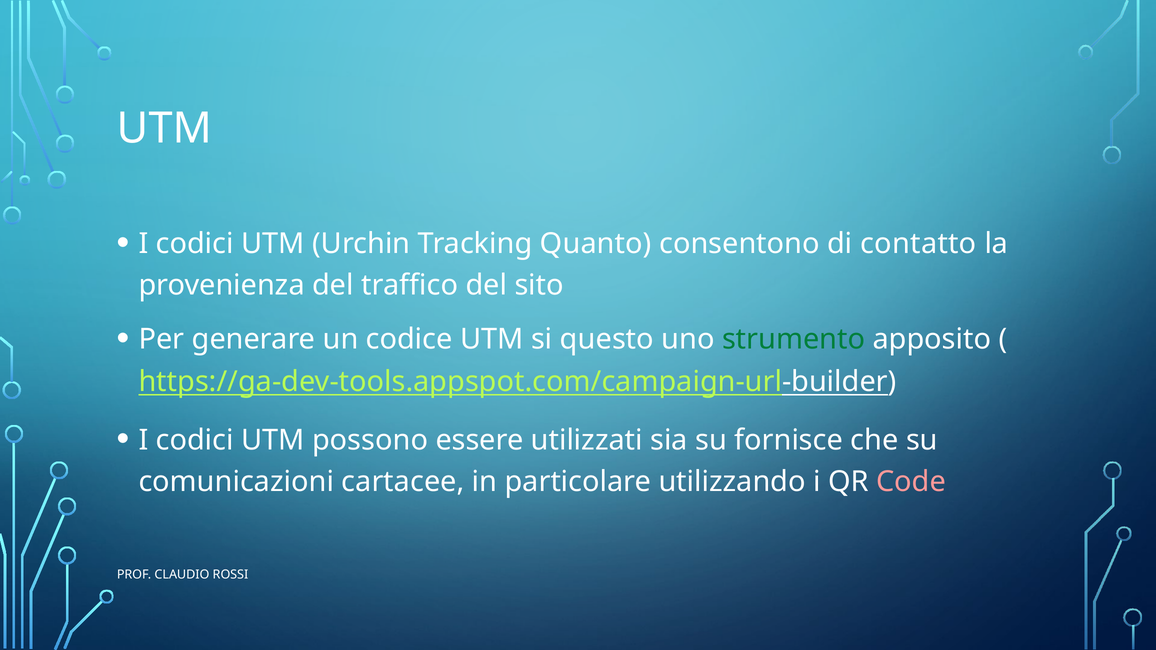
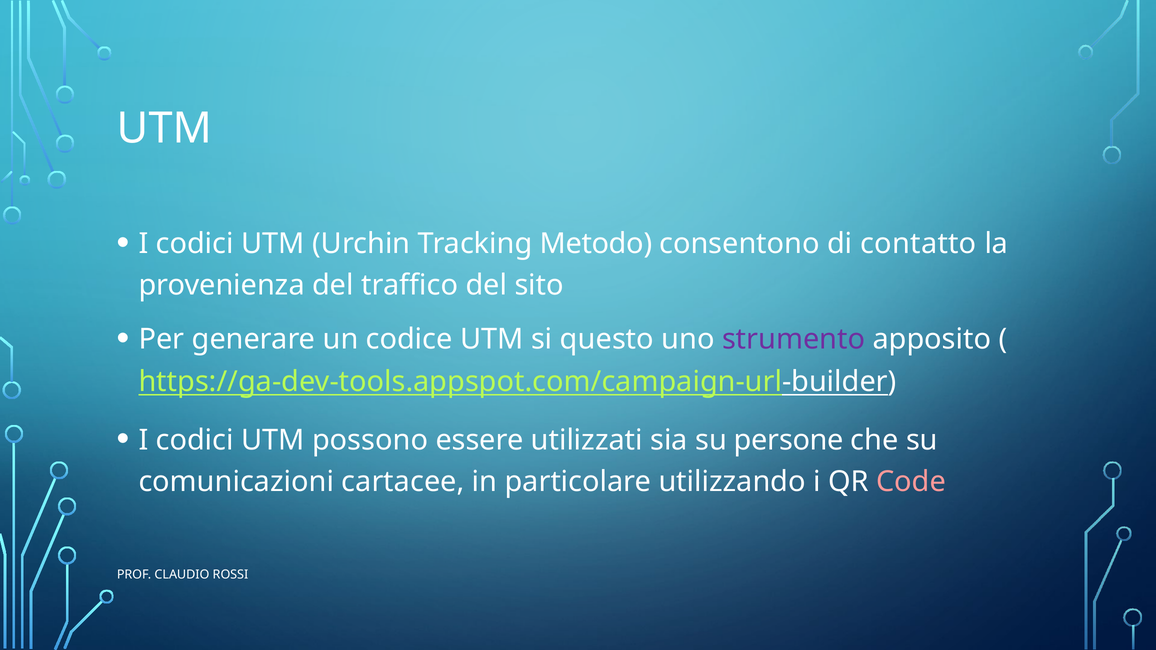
Quanto: Quanto -> Metodo
strumento colour: green -> purple
fornisce: fornisce -> persone
